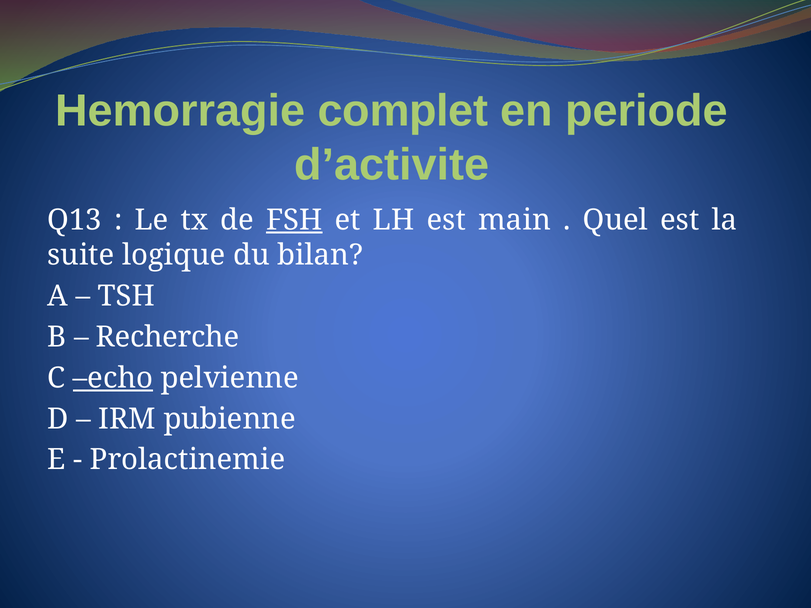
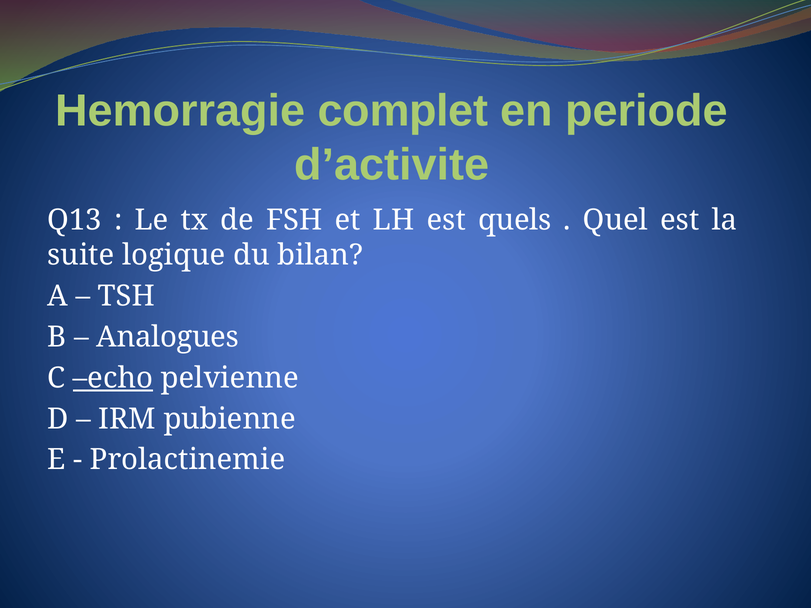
FSH underline: present -> none
main: main -> quels
Recherche: Recherche -> Analogues
